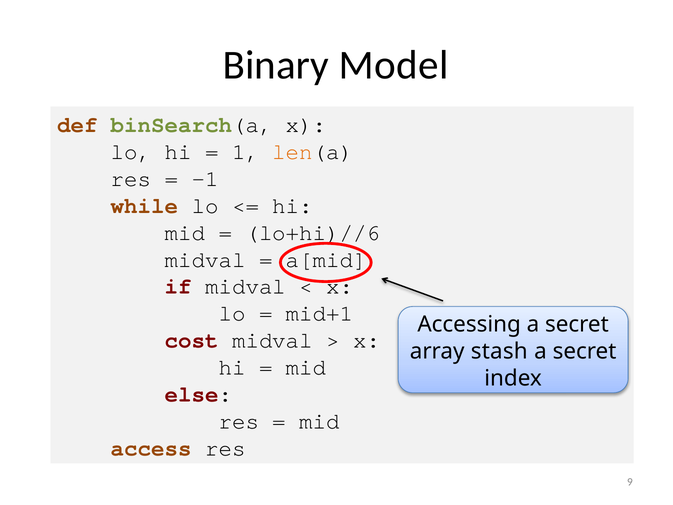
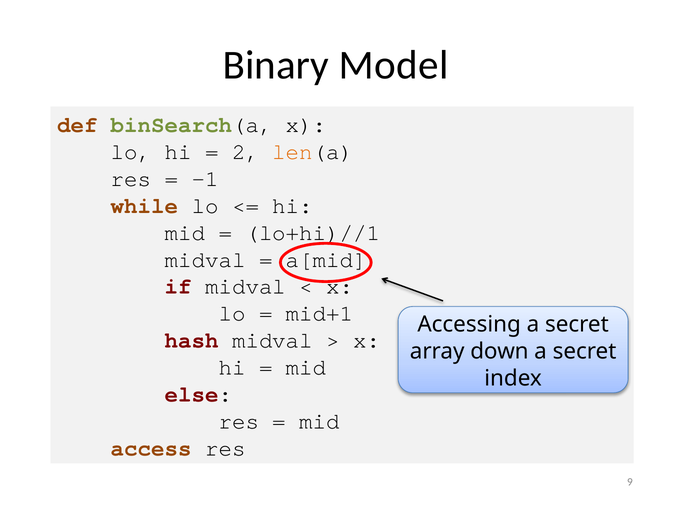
1: 1 -> 2
lo+hi)//6: lo+hi)//6 -> lo+hi)//1
cost: cost -> hash
stash: stash -> down
